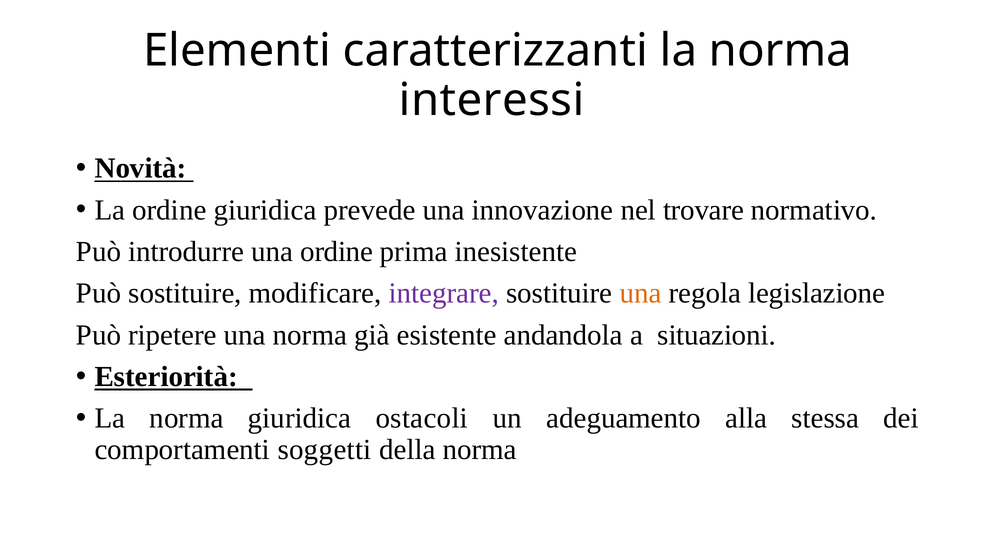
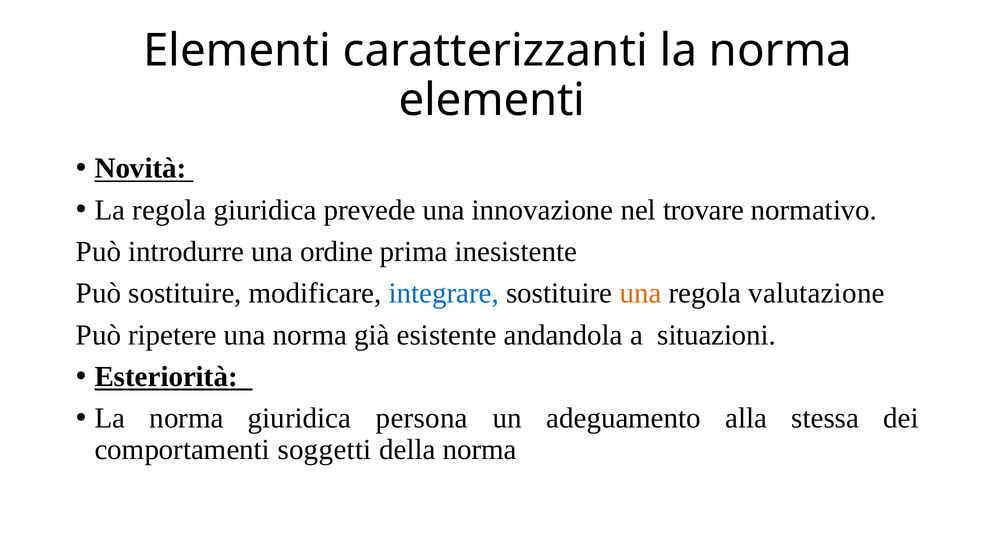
interessi at (492, 100): interessi -> elementi
La ordine: ordine -> regola
integrare colour: purple -> blue
legislazione: legislazione -> valutazione
ostacoli: ostacoli -> persona
